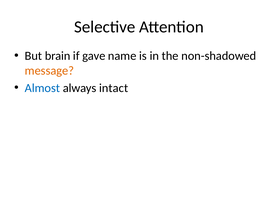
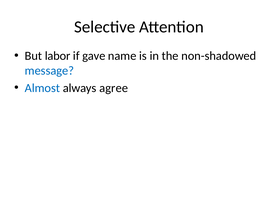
brain: brain -> labor
message colour: orange -> blue
intact: intact -> agree
